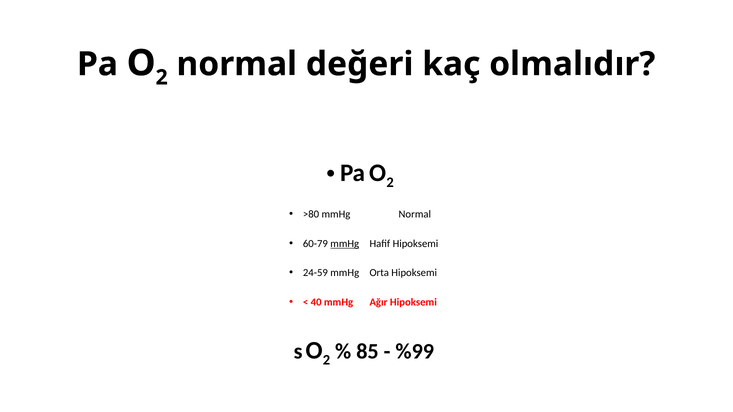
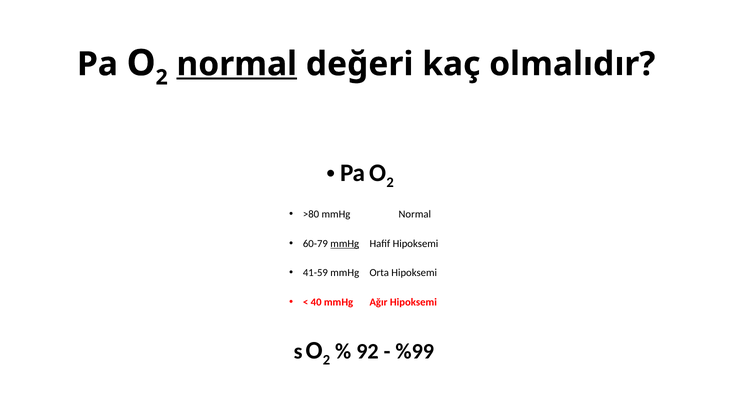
normal at (237, 64) underline: none -> present
24-59: 24-59 -> 41-59
85: 85 -> 92
